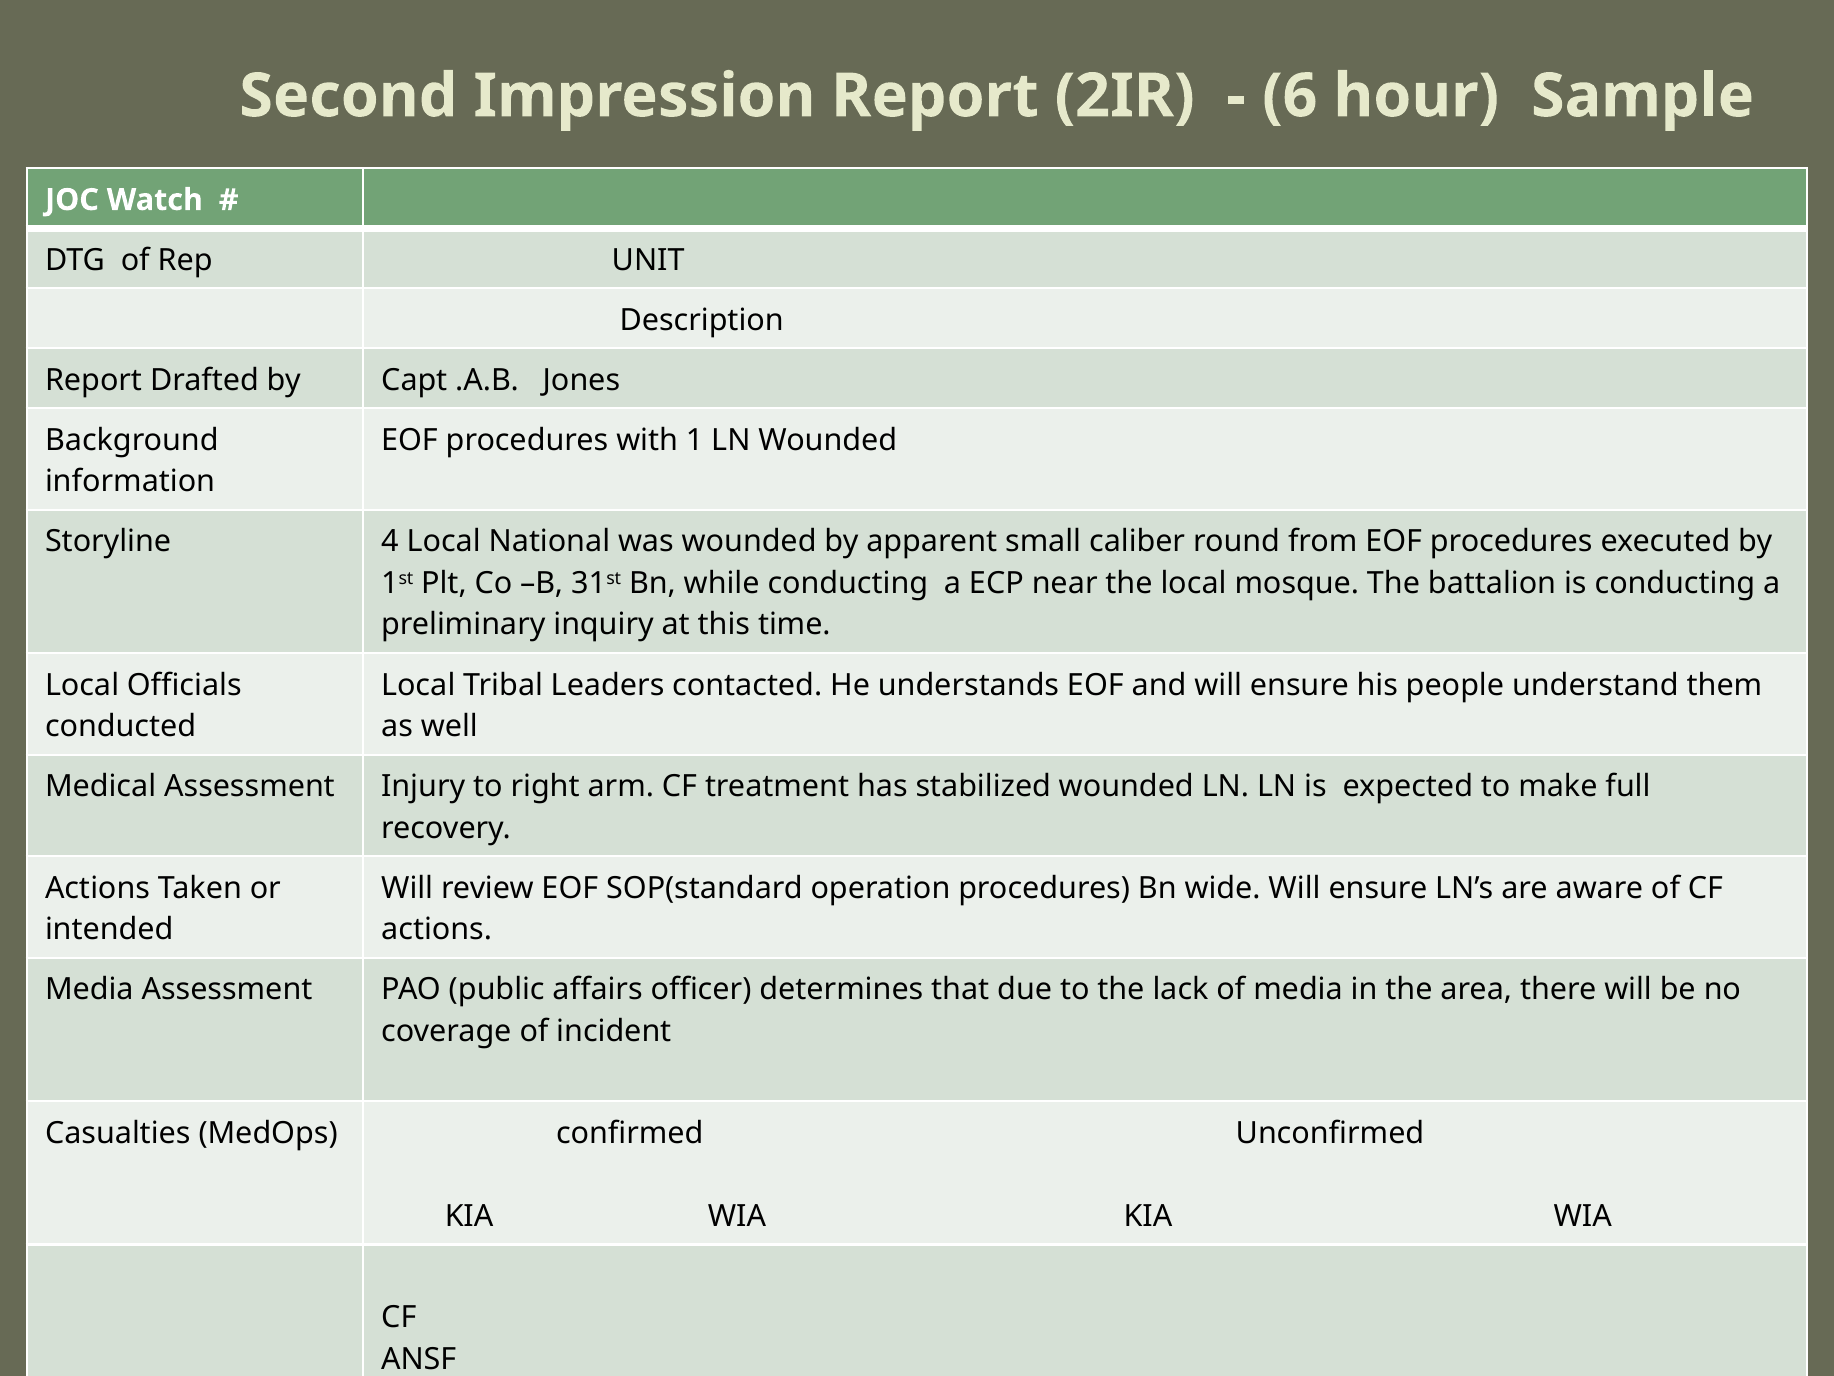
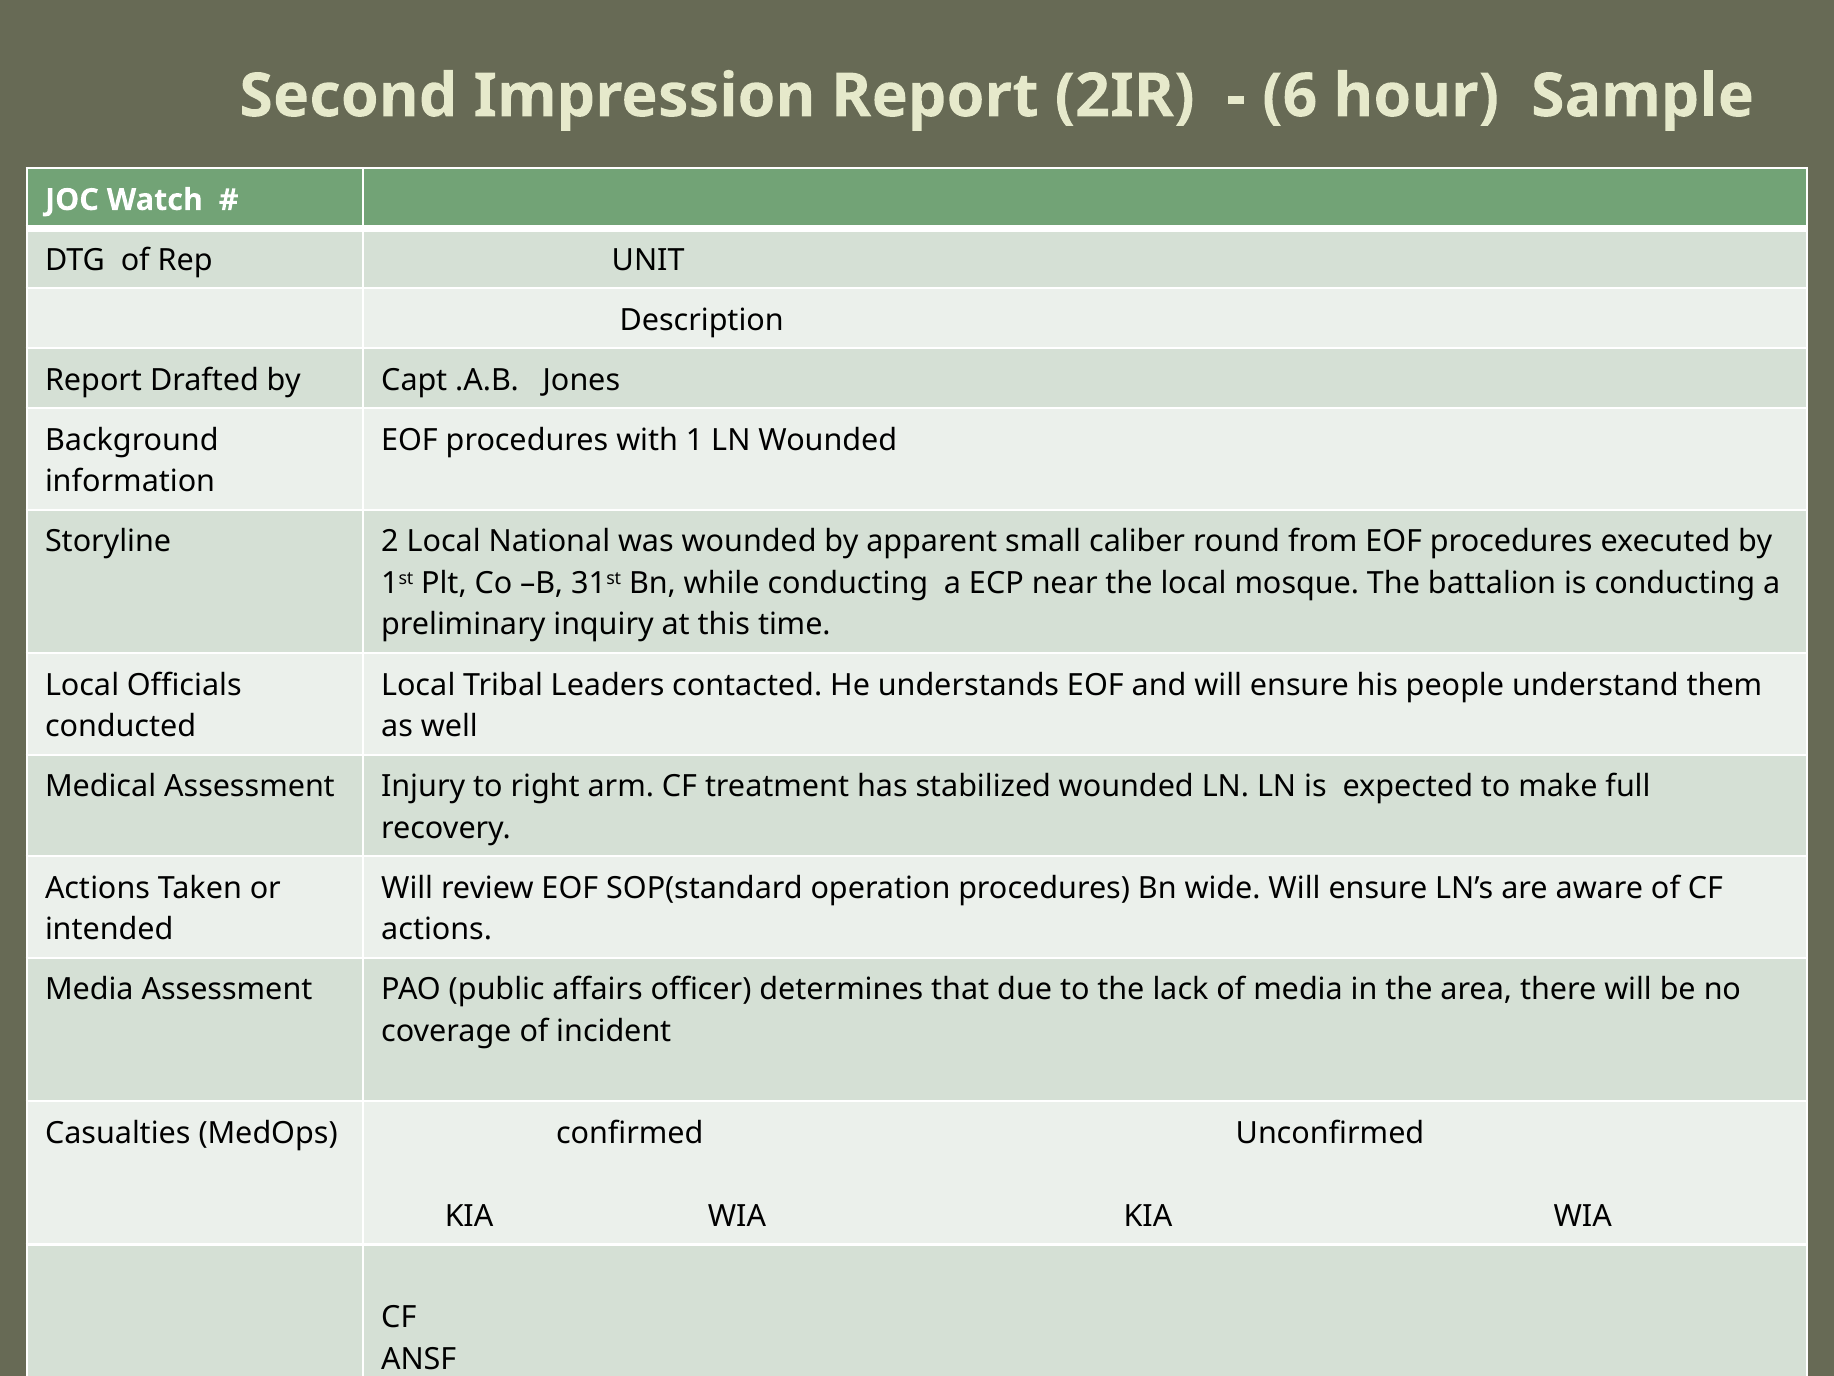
4: 4 -> 2
